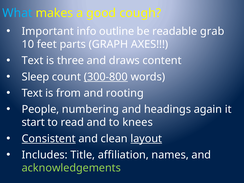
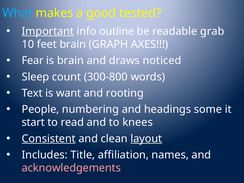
cough: cough -> tested
Important underline: none -> present
feet parts: parts -> brain
Text at (33, 61): Text -> Fear
is three: three -> brain
content: content -> noticed
300-800 underline: present -> none
from: from -> want
again: again -> some
acknowledgements colour: light green -> pink
